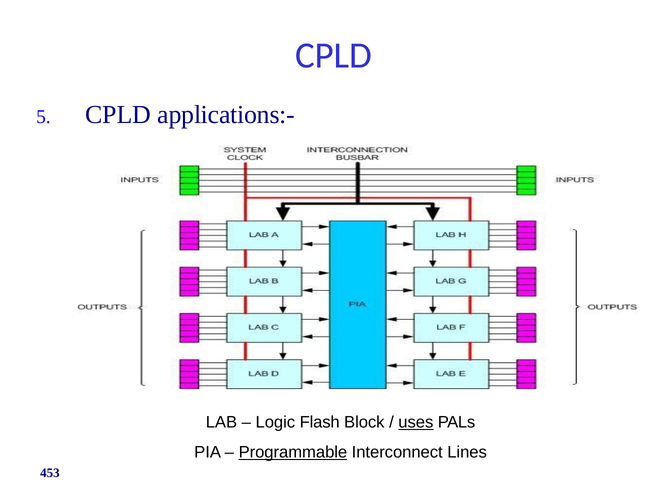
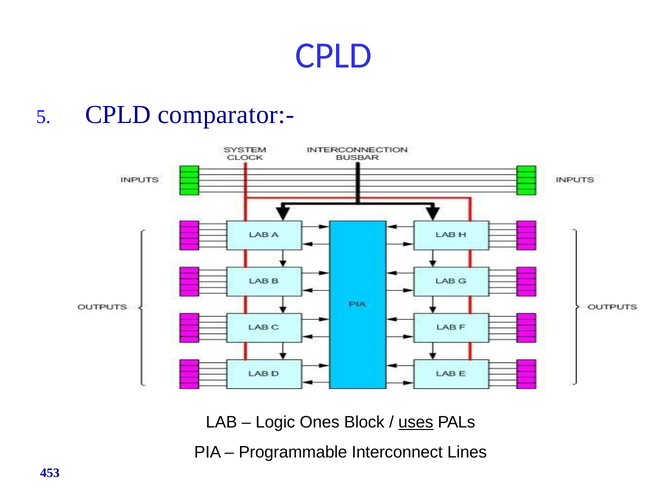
applications:-: applications:- -> comparator:-
Flash: Flash -> Ones
Programmable underline: present -> none
